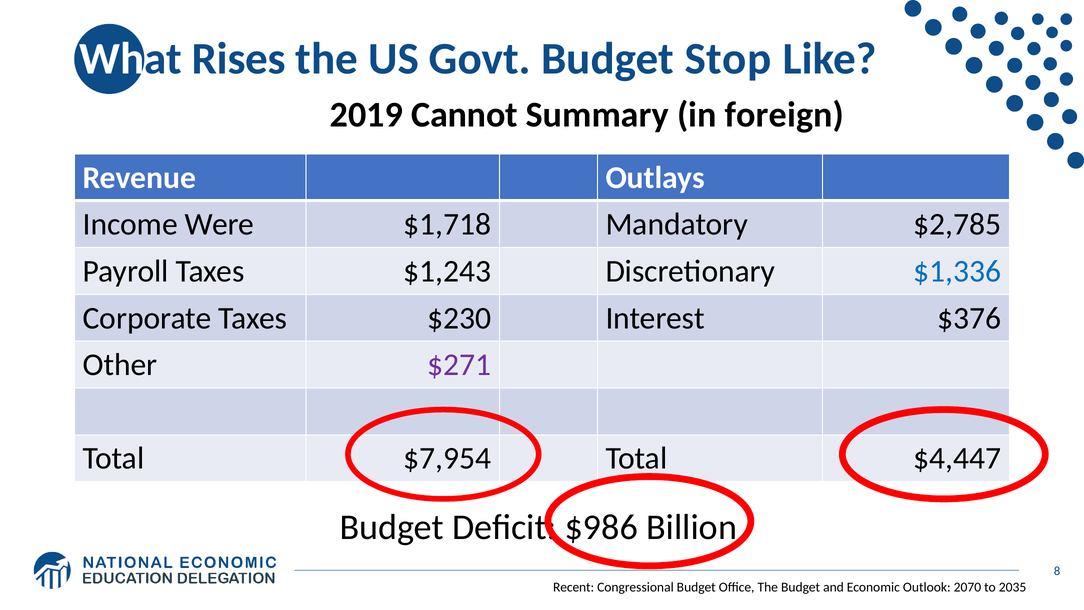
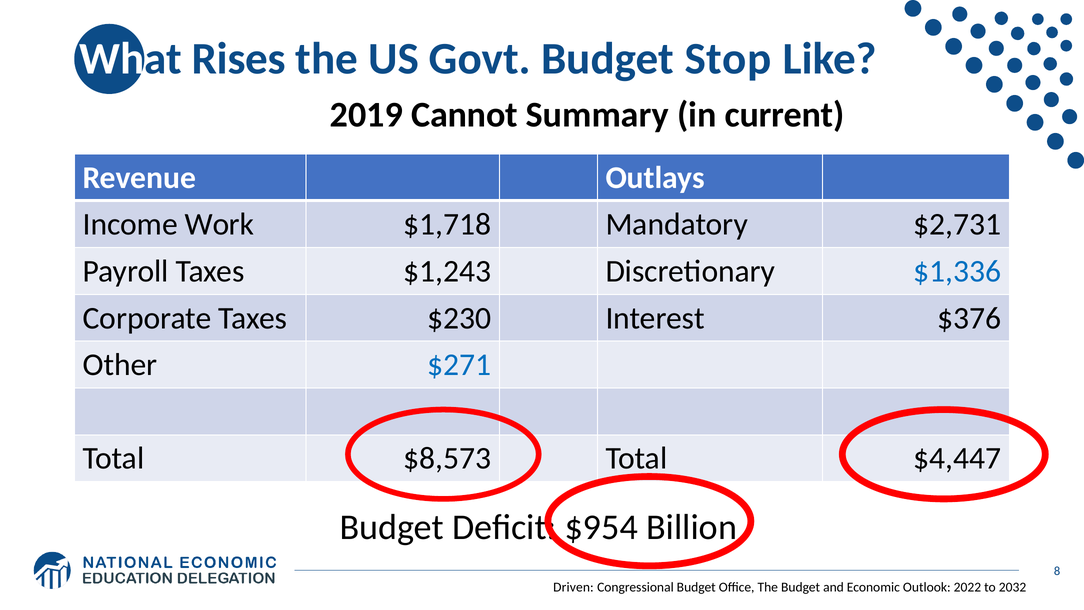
foreign: foreign -> current
Were: Were -> Work
$2,785: $2,785 -> $2,731
$271 colour: purple -> blue
$7,954: $7,954 -> $8,573
$986: $986 -> $954
Recent: Recent -> Driven
2070: 2070 -> 2022
2035: 2035 -> 2032
